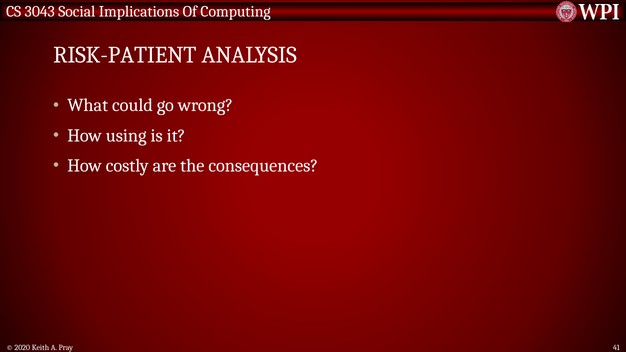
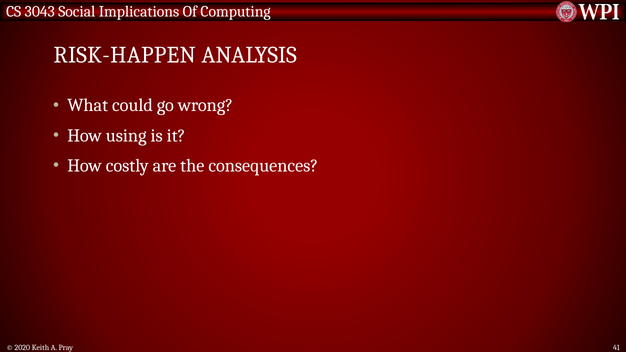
RISK-PATIENT: RISK-PATIENT -> RISK-HAPPEN
